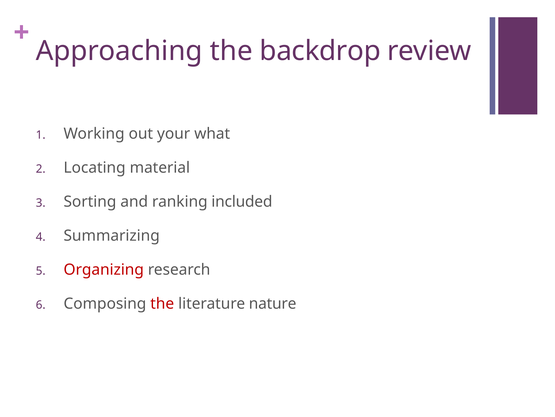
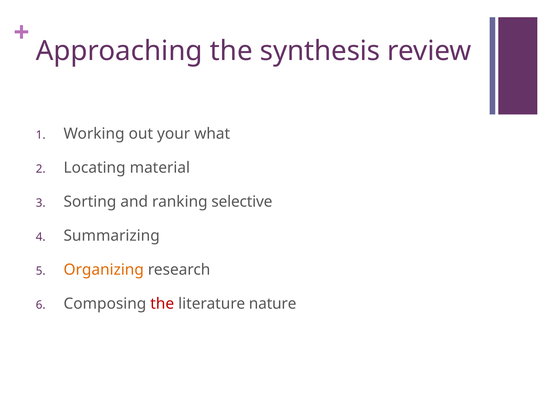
backdrop: backdrop -> synthesis
included: included -> selective
Organizing colour: red -> orange
